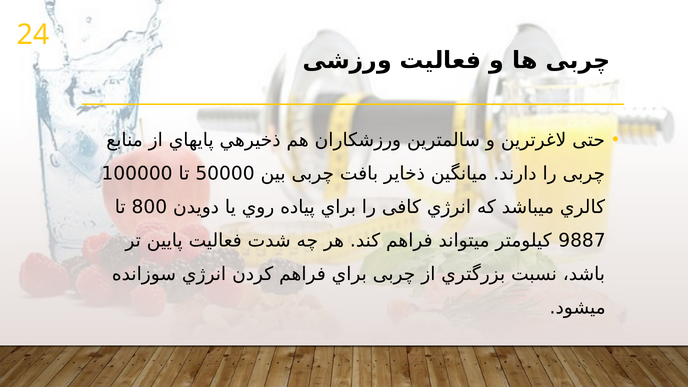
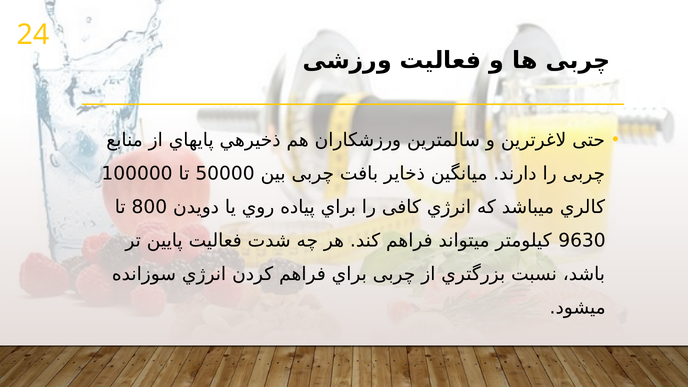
9887: 9887 -> 9630
